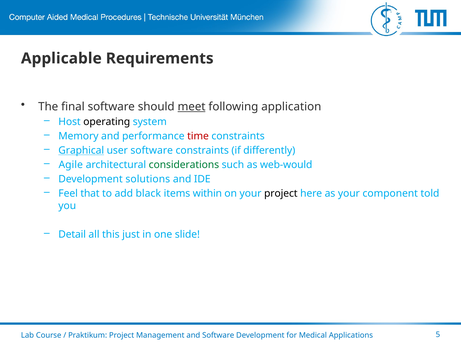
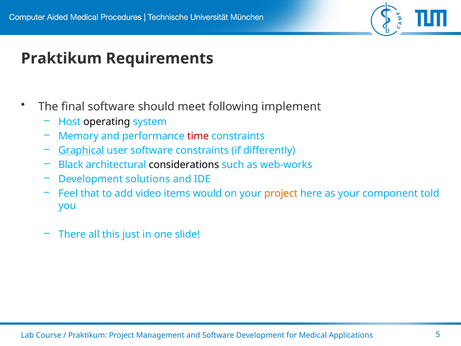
Applicable at (61, 58): Applicable -> Praktikum
meet underline: present -> none
application: application -> implement
Agile: Agile -> Black
considerations colour: green -> black
web-would: web-would -> web-works
black: black -> video
within: within -> would
project at (281, 193) colour: black -> orange
Detail: Detail -> There
